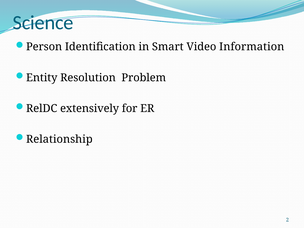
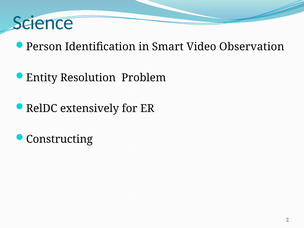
Information: Information -> Observation
Relationship: Relationship -> Constructing
